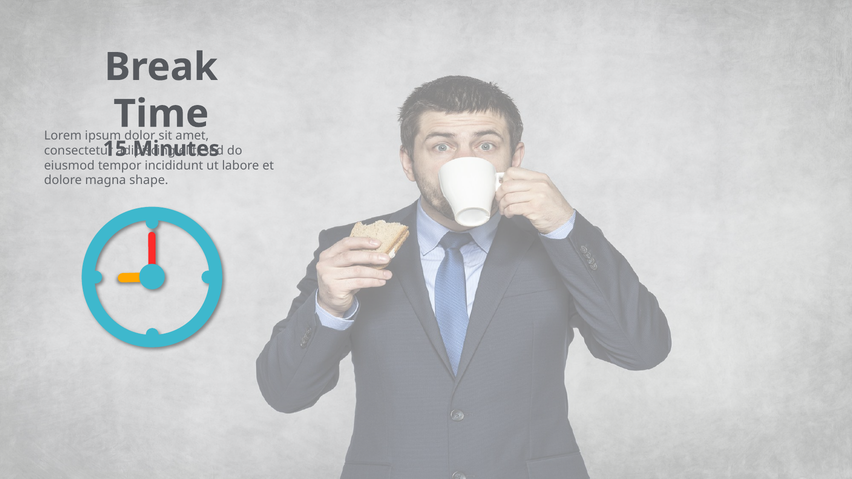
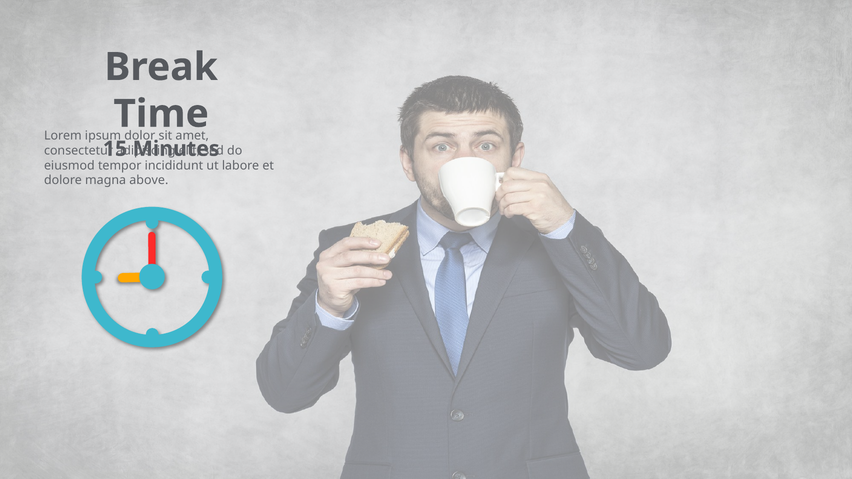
shape: shape -> above
